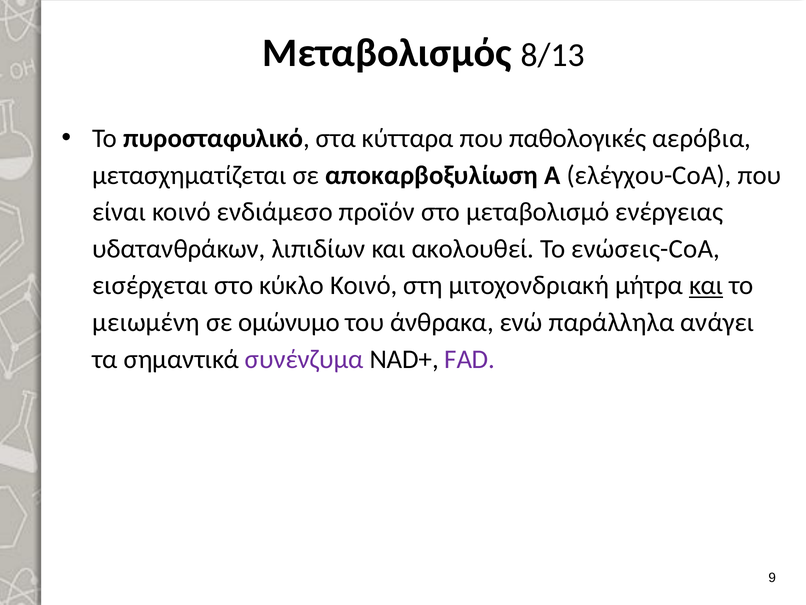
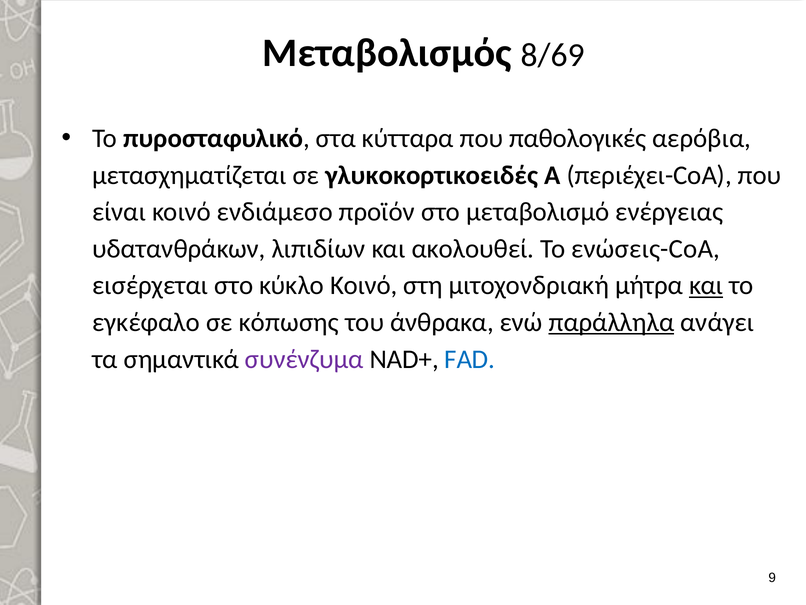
8/13: 8/13 -> 8/69
αποκαρβοξυλίωση: αποκαρβοξυλίωση -> γλυκοκορτικοειδές
ελέγχου-CoA: ελέγχου-CoA -> περιέχει-CoA
μειωμένη: μειωμένη -> εγκέφαλο
ομώνυμο: ομώνυμο -> κόπωσης
παράλληλα underline: none -> present
FAD colour: purple -> blue
